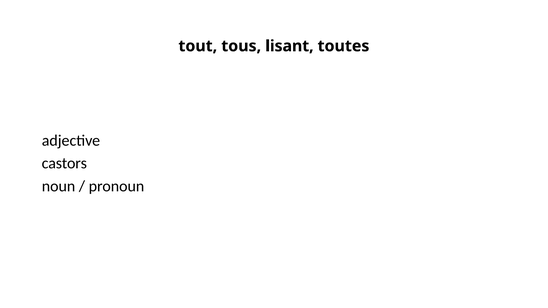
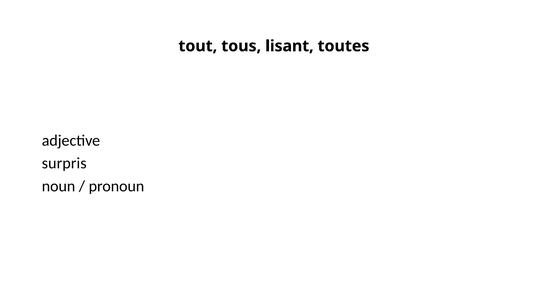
castors: castors -> surpris
